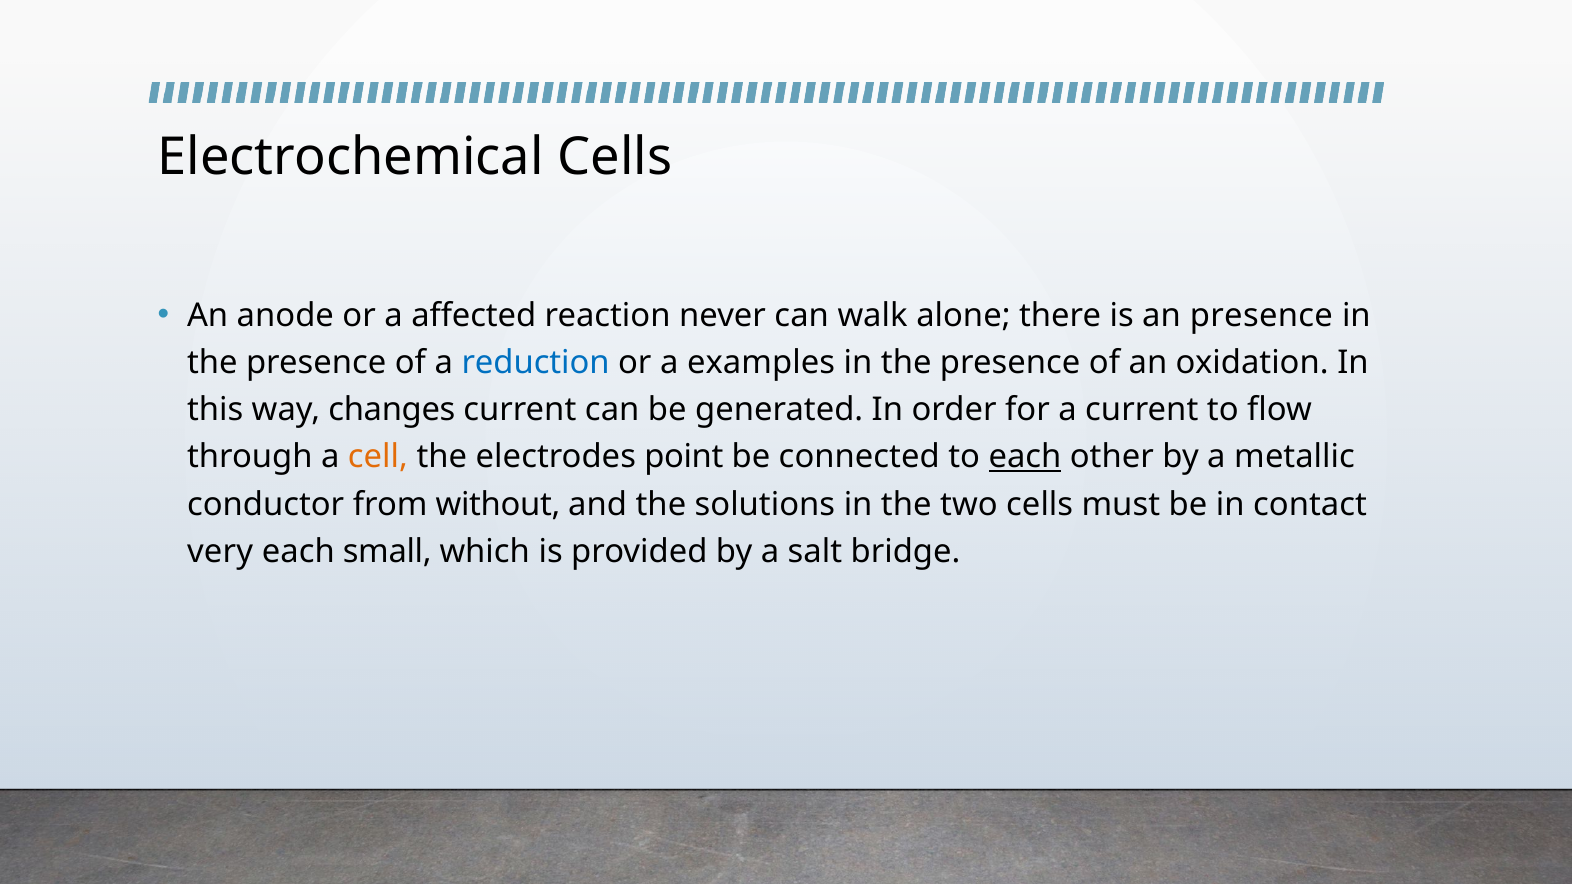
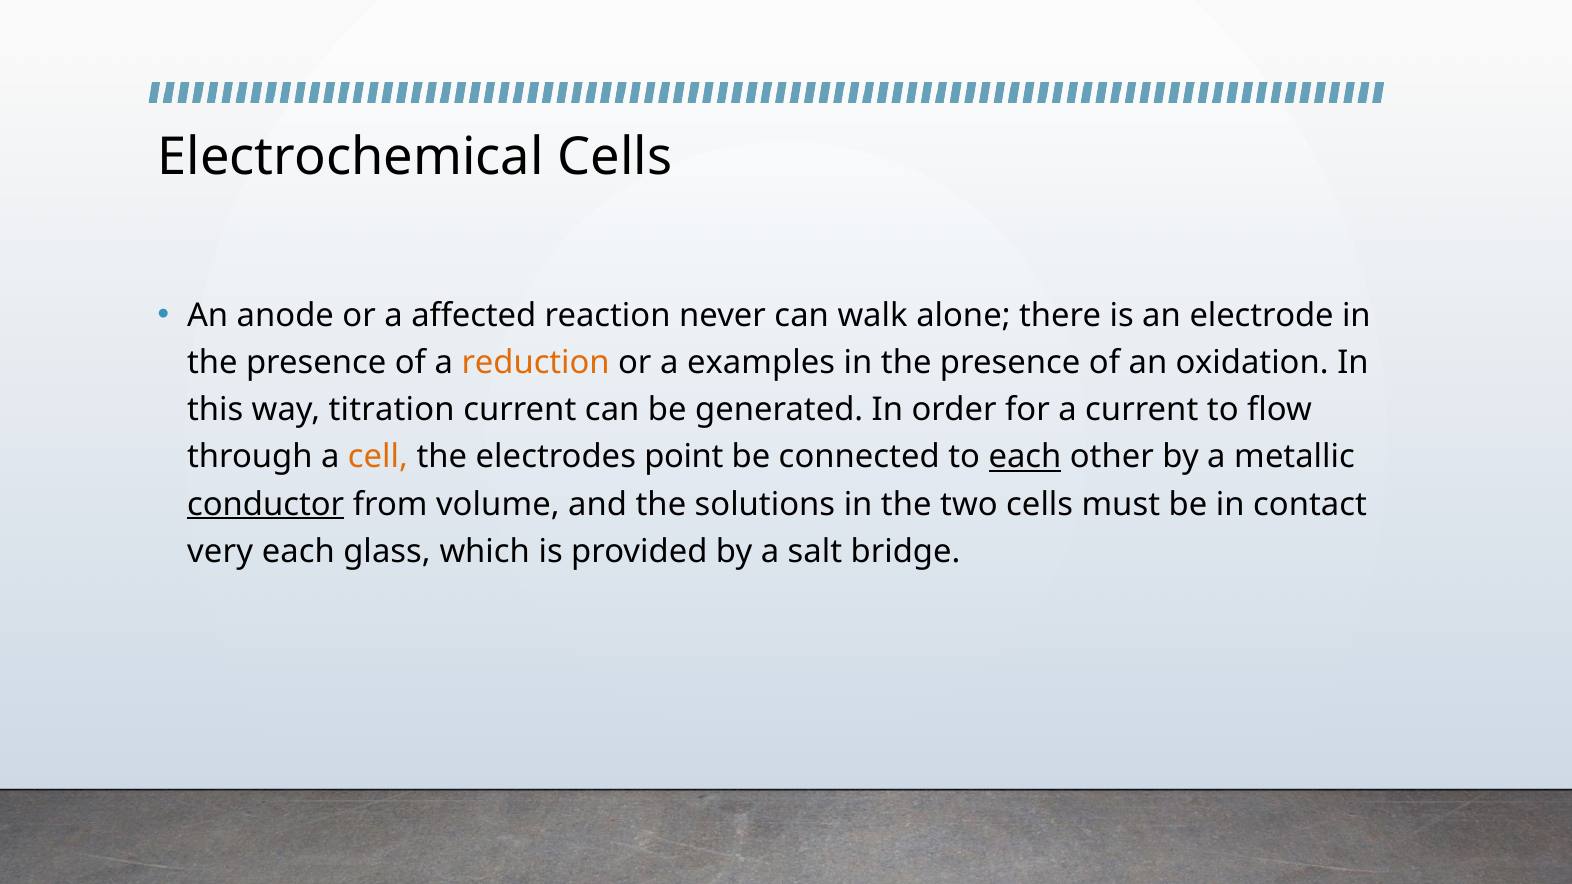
an presence: presence -> electrode
reduction colour: blue -> orange
changes: changes -> titration
conductor underline: none -> present
without: without -> volume
small: small -> glass
